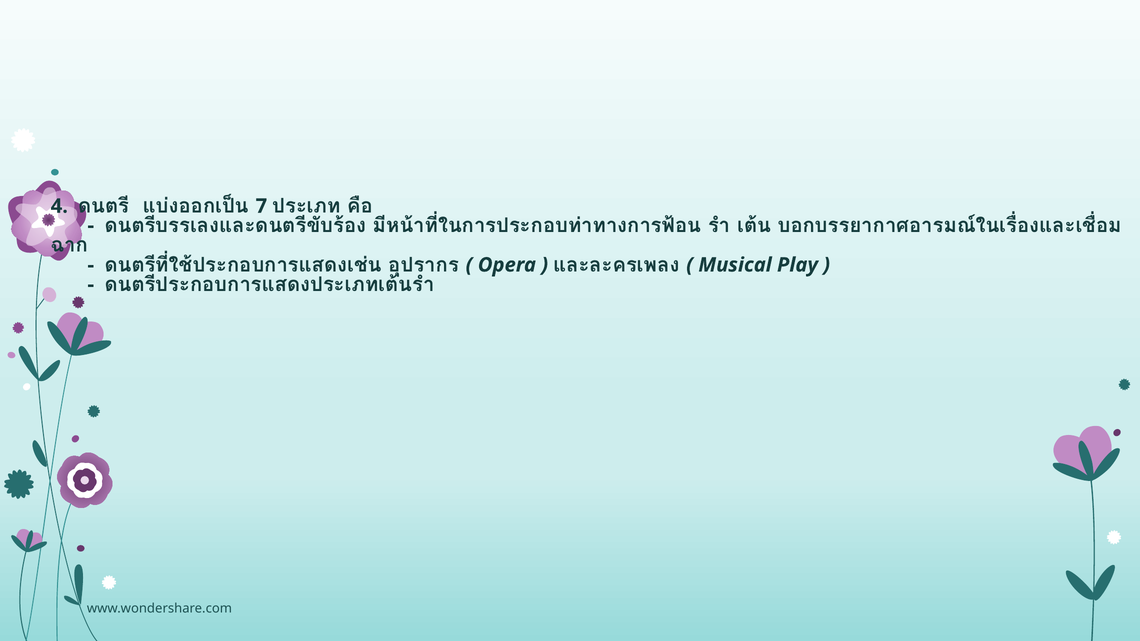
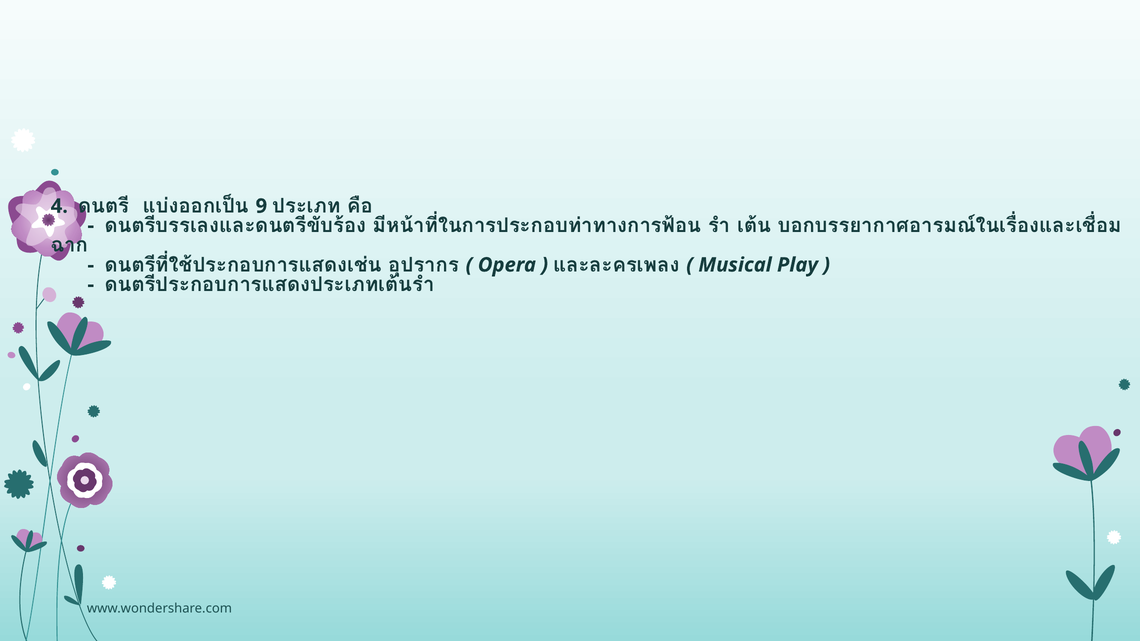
7: 7 -> 9
